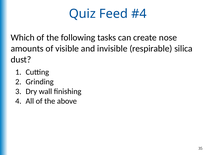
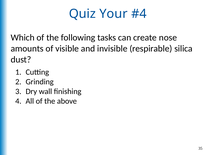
Feed: Feed -> Your
